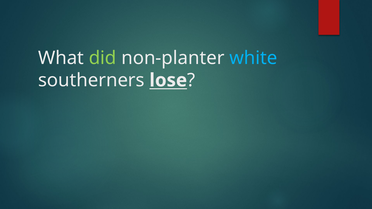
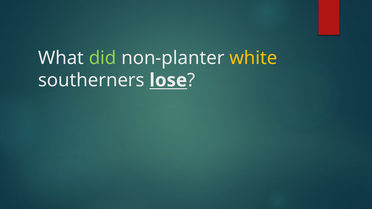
white colour: light blue -> yellow
